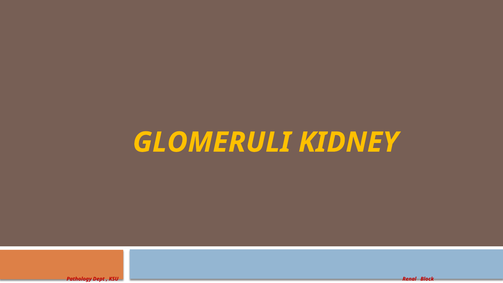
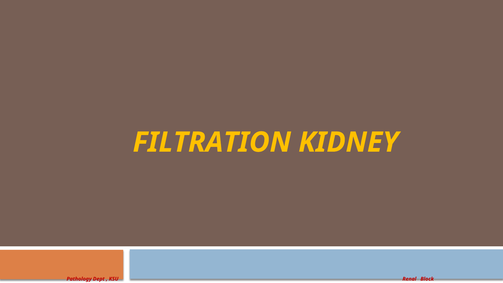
GLOMERULI: GLOMERULI -> FILTRATION
